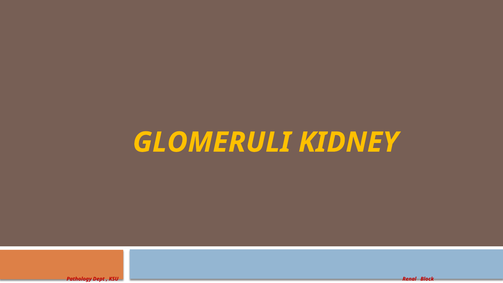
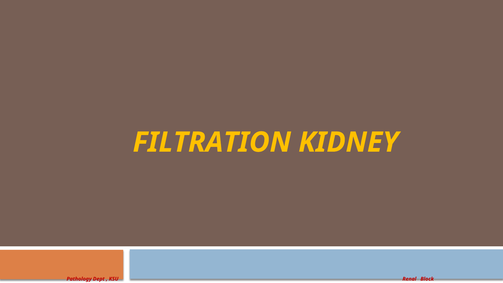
GLOMERULI: GLOMERULI -> FILTRATION
